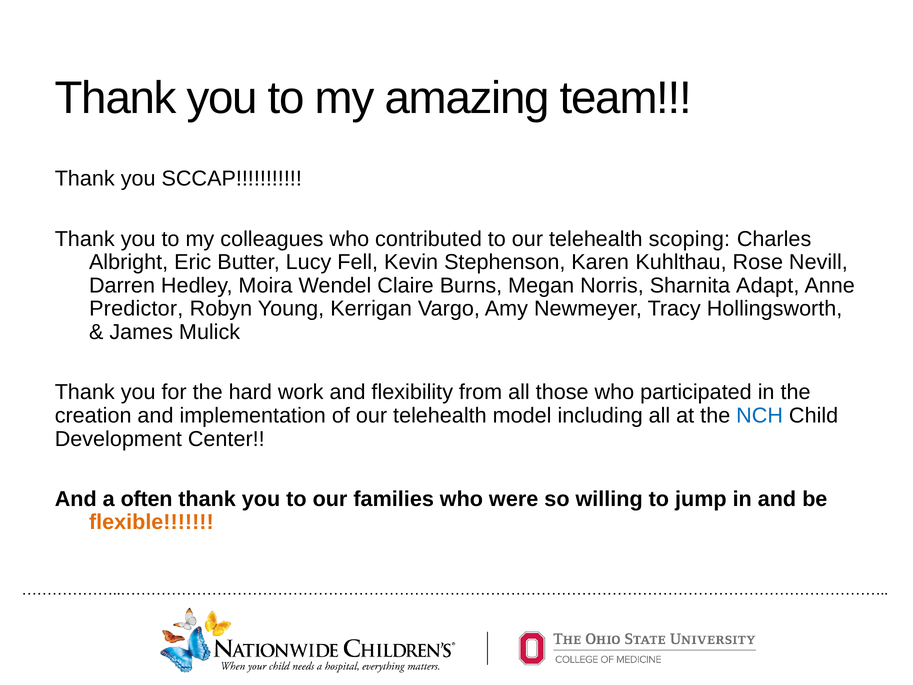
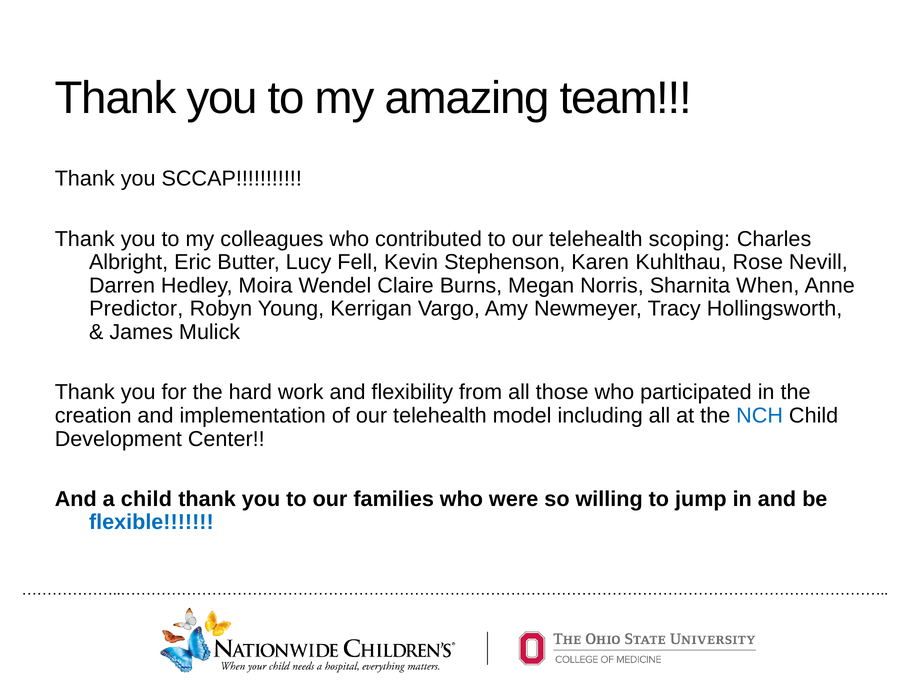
Adapt: Adapt -> When
a often: often -> child
flexible colour: orange -> blue
